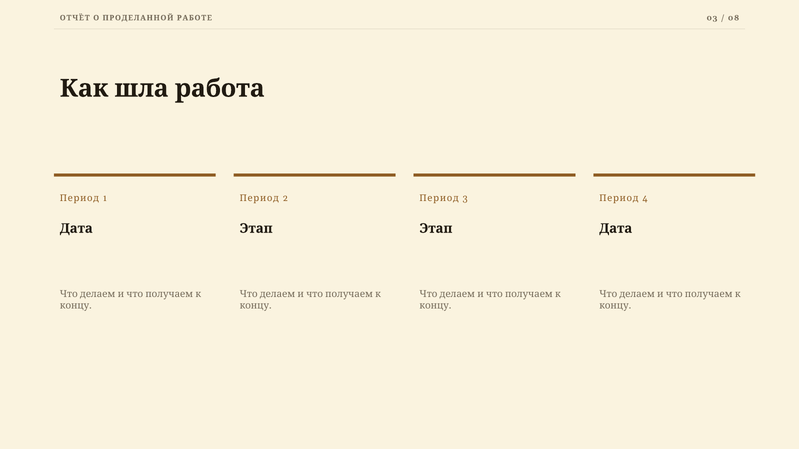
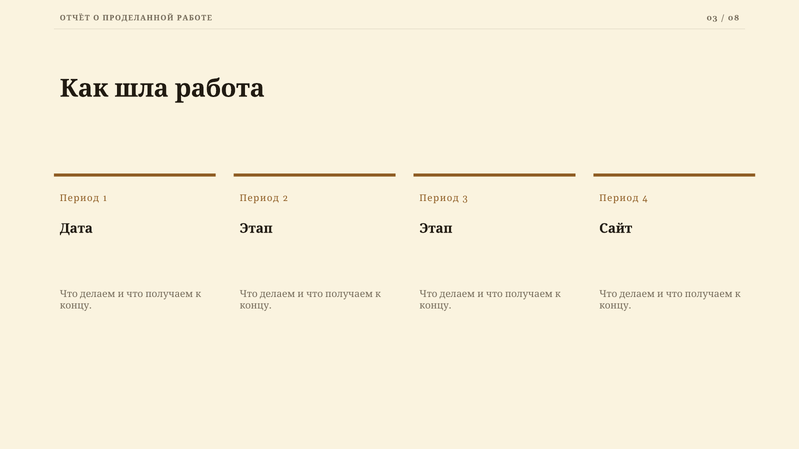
Дата at (616, 229): Дата -> Сайт
